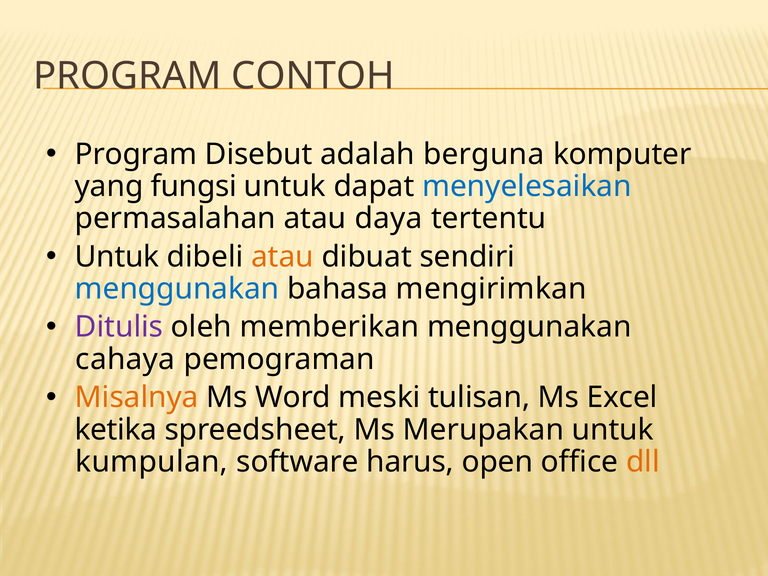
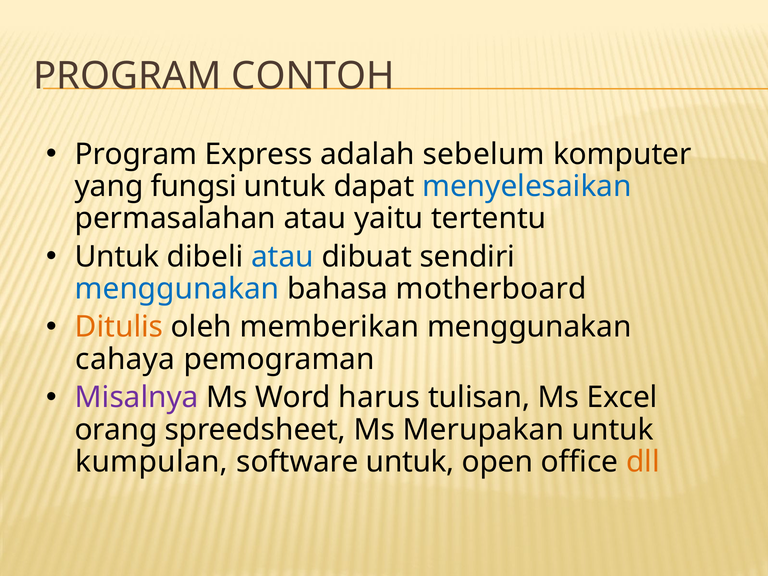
Disebut: Disebut -> Express
berguna: berguna -> sebelum
daya: daya -> yaitu
atau at (283, 257) colour: orange -> blue
mengirimkan: mengirimkan -> motherboard
Ditulis colour: purple -> orange
Misalnya colour: orange -> purple
meski: meski -> harus
ketika: ketika -> orang
software harus: harus -> untuk
